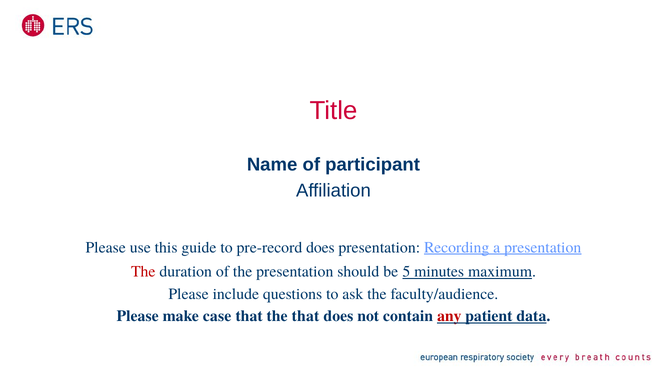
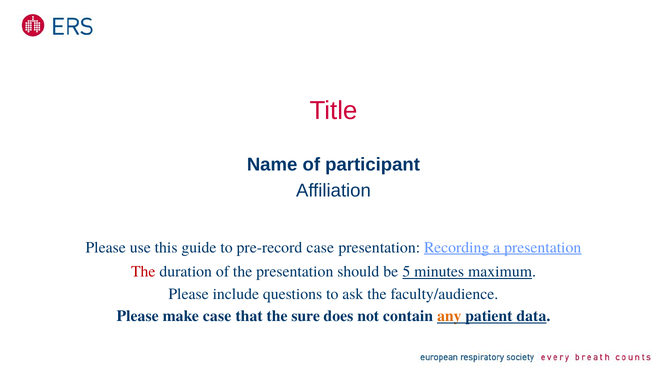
pre-record does: does -> case
the that: that -> sure
any colour: red -> orange
